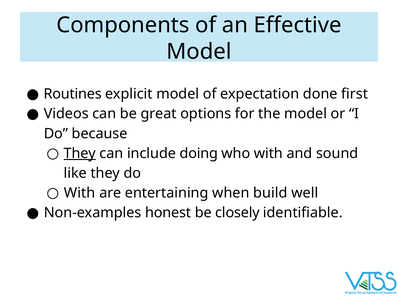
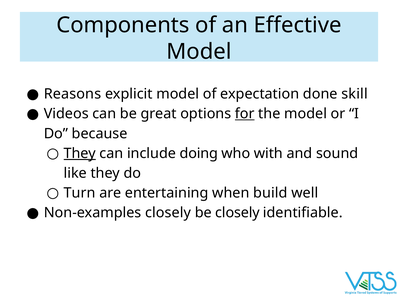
Routines: Routines -> Reasons
first: first -> skill
for underline: none -> present
With at (80, 193): With -> Turn
Non-examples honest: honest -> closely
